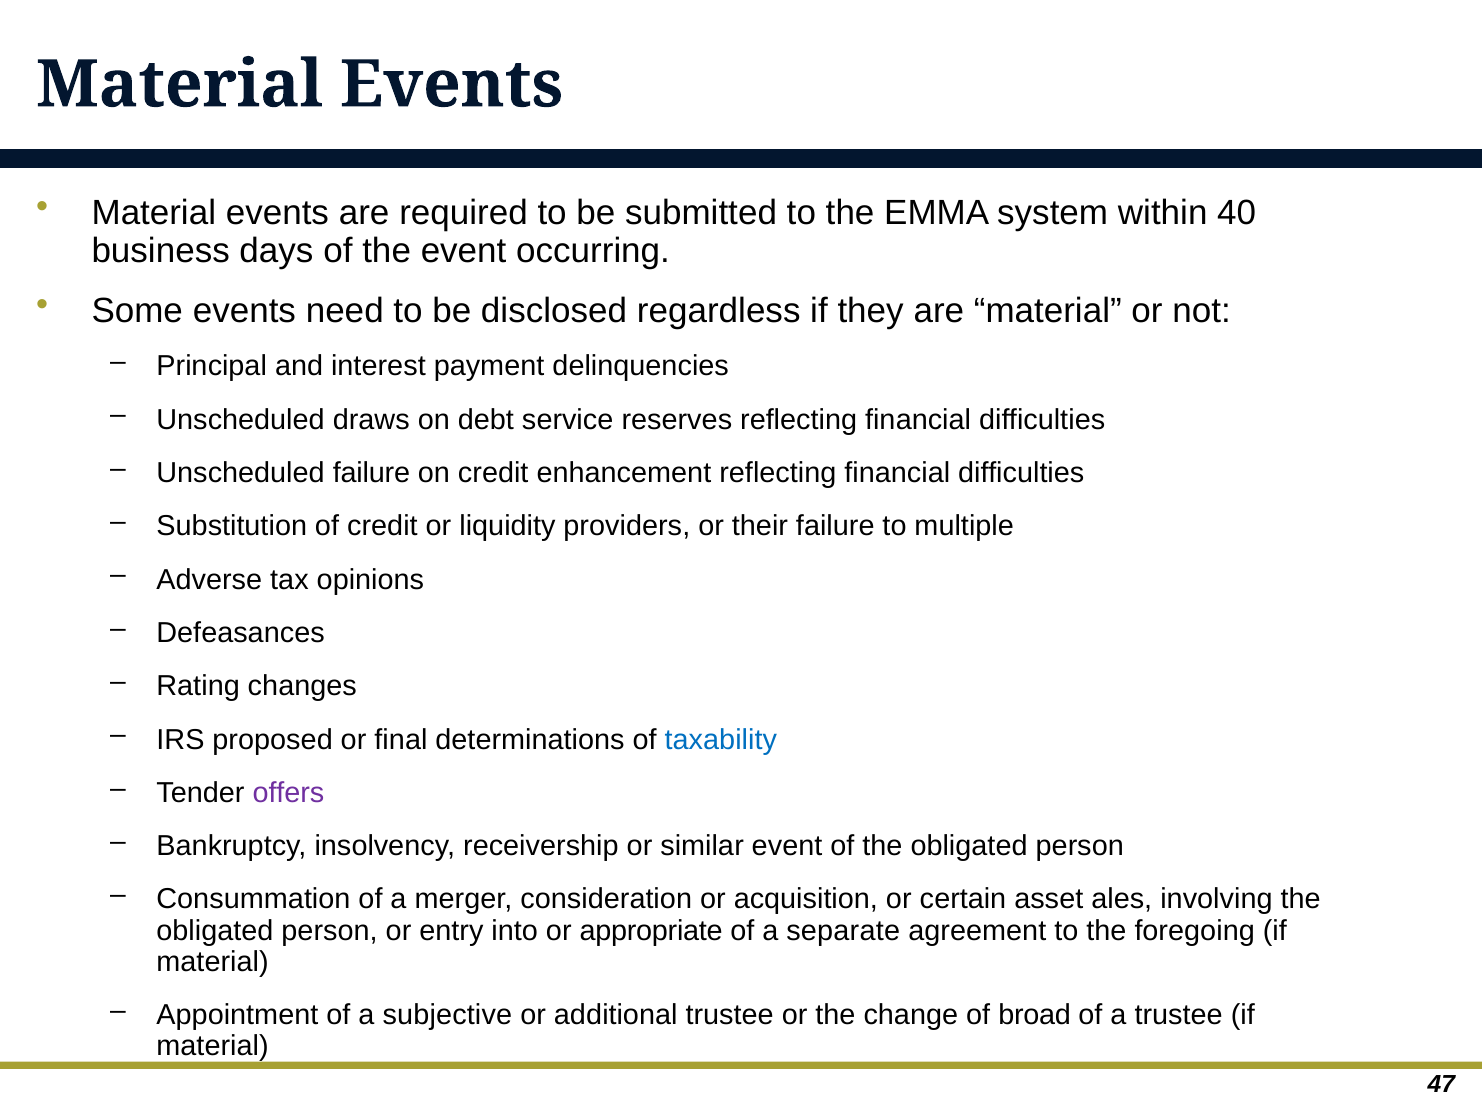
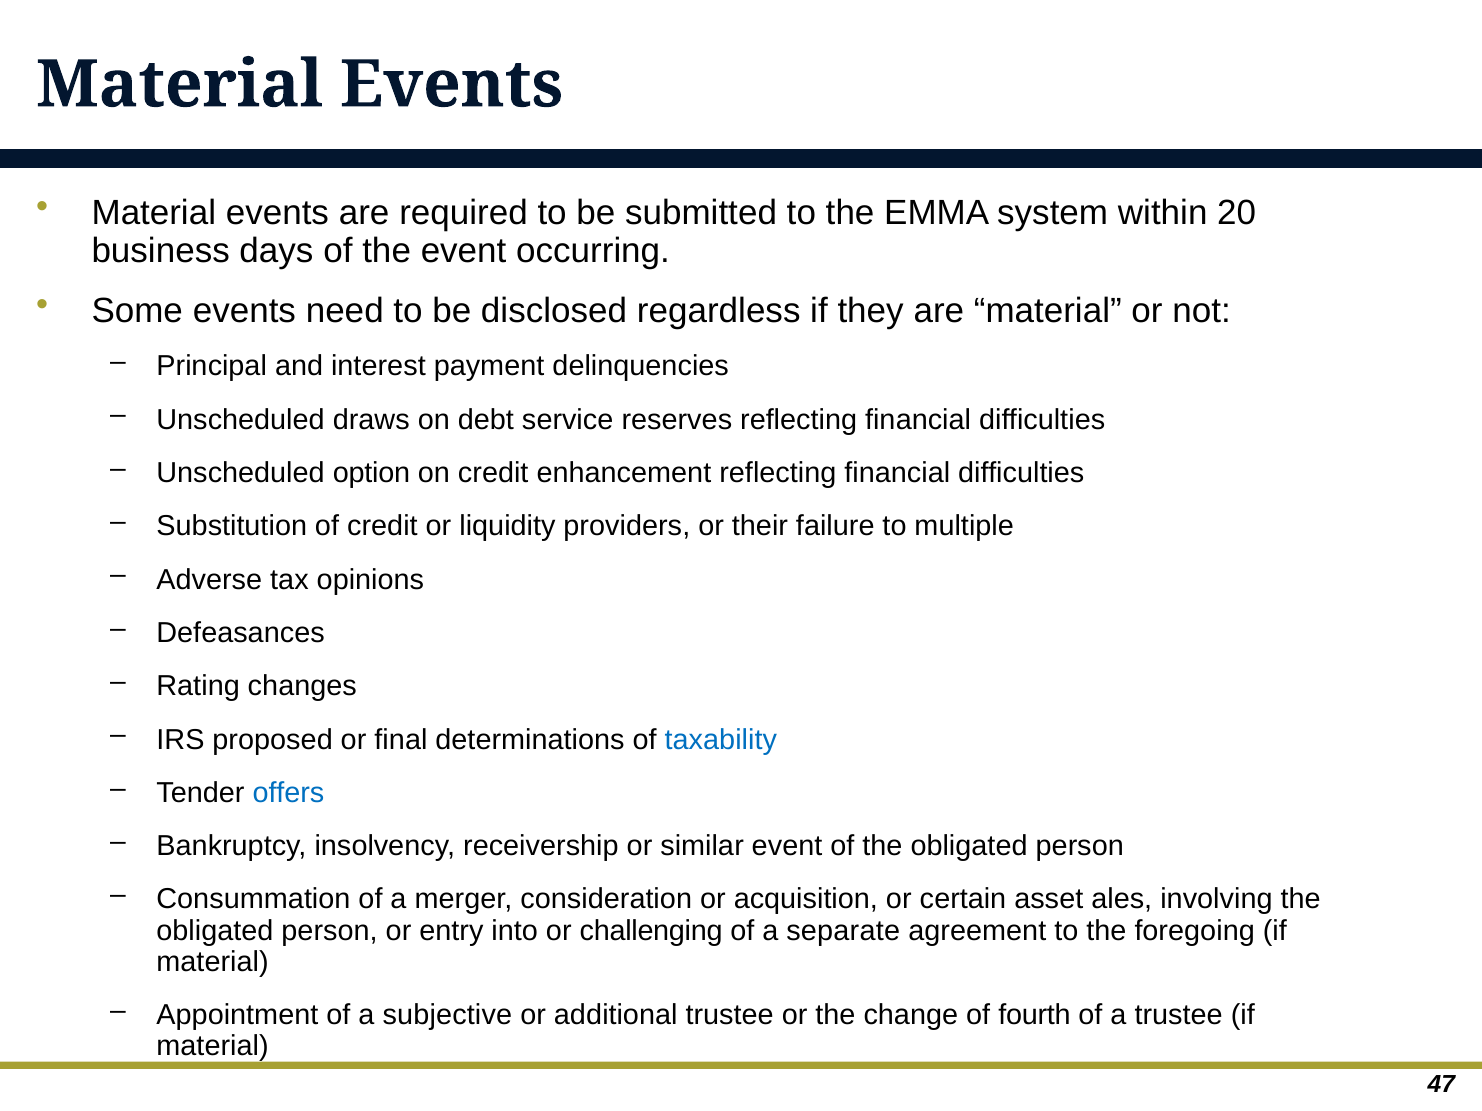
40: 40 -> 20
Unscheduled failure: failure -> option
offers colour: purple -> blue
appropriate: appropriate -> challenging
broad: broad -> fourth
